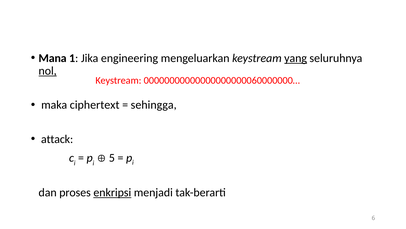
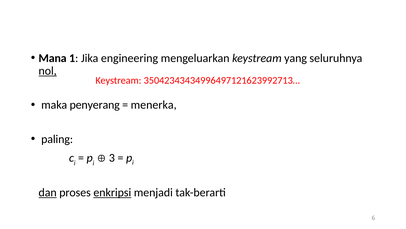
yang underline: present -> none
00000000000000000000060000000…: 00000000000000000000060000000… -> 35042343434996497121623992713…
ciphertext: ciphertext -> penyerang
sehingga: sehingga -> menerka
attack: attack -> paling
5: 5 -> 3
dan underline: none -> present
